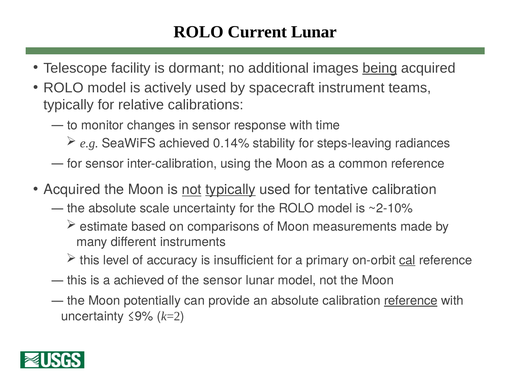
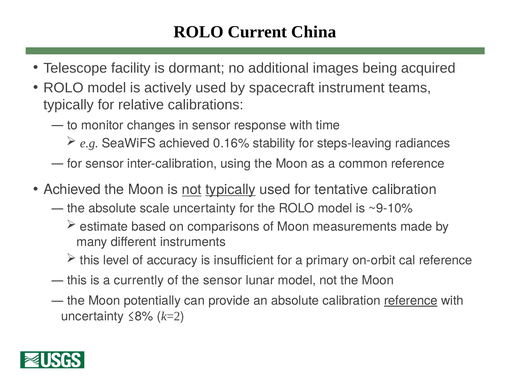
Current Lunar: Lunar -> China
being underline: present -> none
0.14%: 0.14% -> 0.16%
Acquired at (72, 190): Acquired -> Achieved
~2-10%: ~2-10% -> ~9-10%
cal underline: present -> none
a achieved: achieved -> currently
≤9%: ≤9% -> ≤8%
